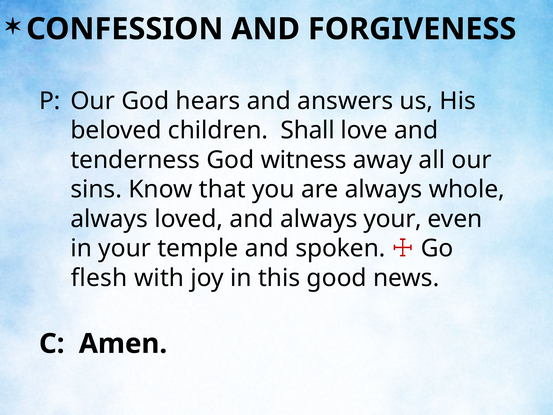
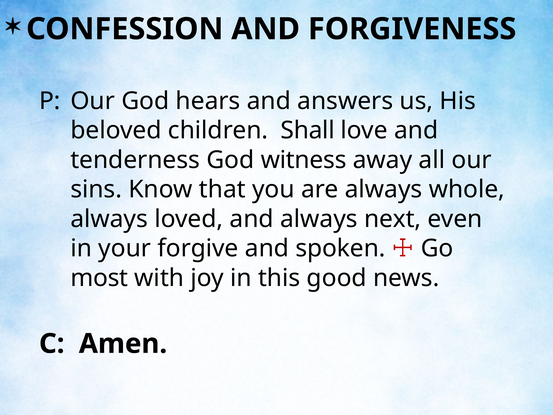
always your: your -> next
temple: temple -> forgive
flesh: flesh -> most
